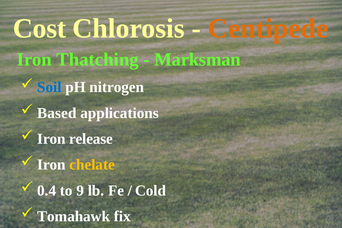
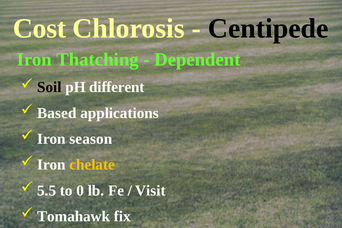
Centipede colour: orange -> black
Marksman: Marksman -> Dependent
Soil colour: blue -> black
nitrogen: nitrogen -> different
release: release -> season
0.4: 0.4 -> 5.5
9: 9 -> 0
Cold: Cold -> Visit
